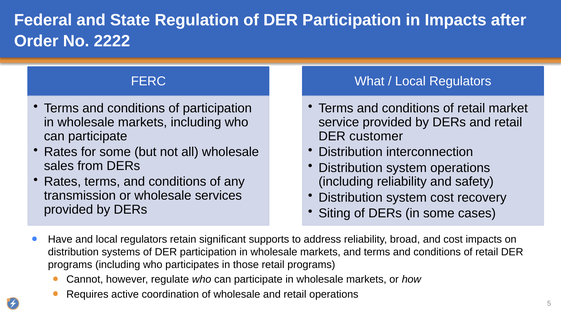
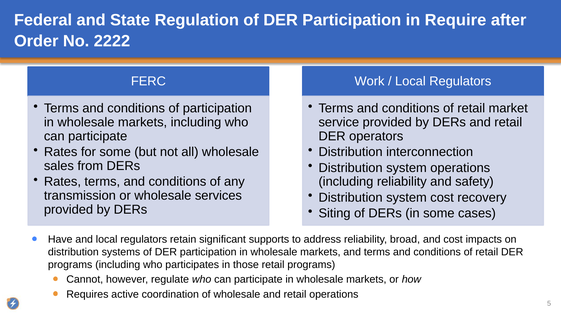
in Impacts: Impacts -> Require
What: What -> Work
customer: customer -> operators
